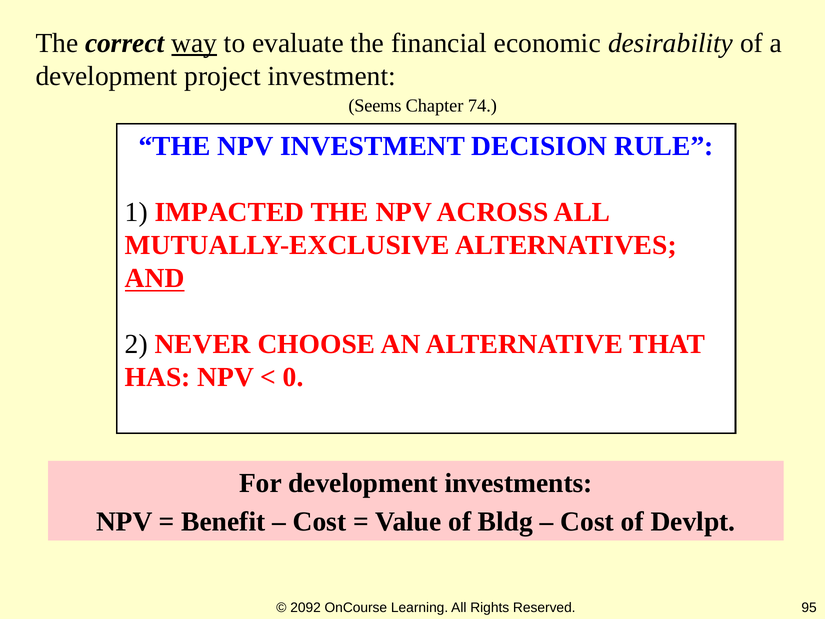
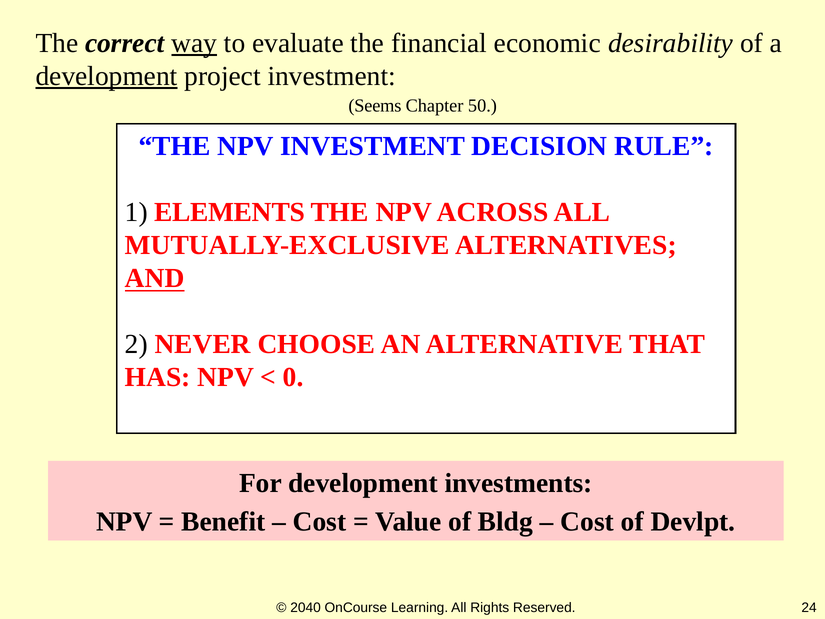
development at (107, 76) underline: none -> present
74: 74 -> 50
IMPACTED: IMPACTED -> ELEMENTS
2092: 2092 -> 2040
95: 95 -> 24
